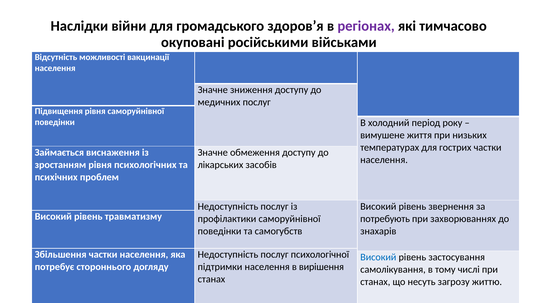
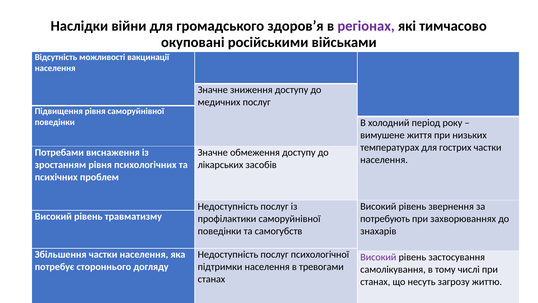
Займається: Займається -> Потребами
Високий at (378, 257) colour: blue -> purple
вирішення: вирішення -> тревогами
